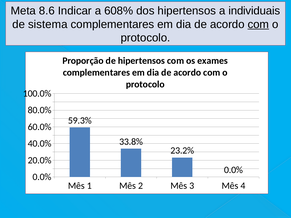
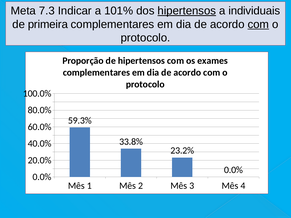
8.6: 8.6 -> 7.3
608%: 608% -> 101%
hipertensos at (187, 11) underline: none -> present
sistema: sistema -> primeira
